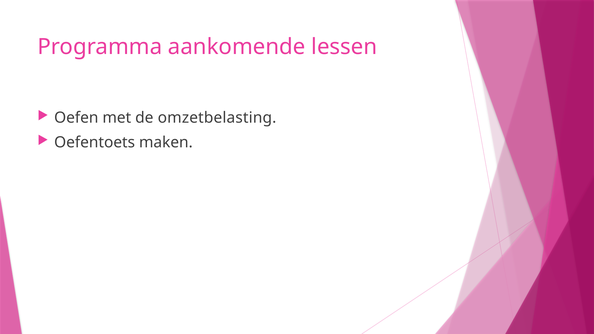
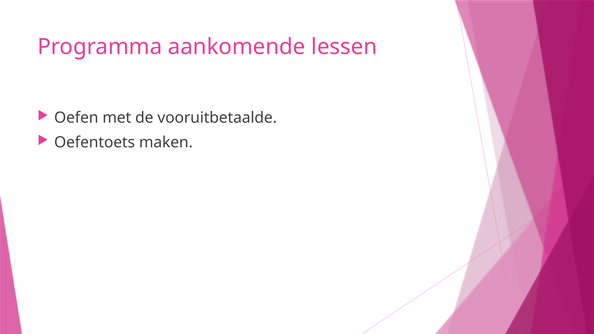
omzetbelasting: omzetbelasting -> vooruitbetaalde
